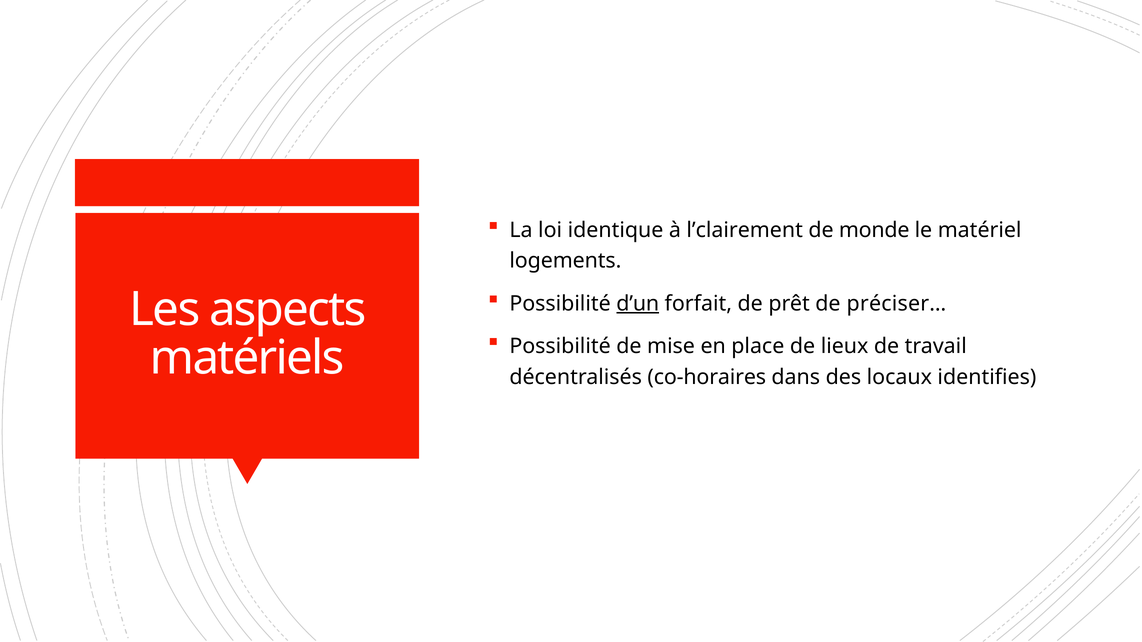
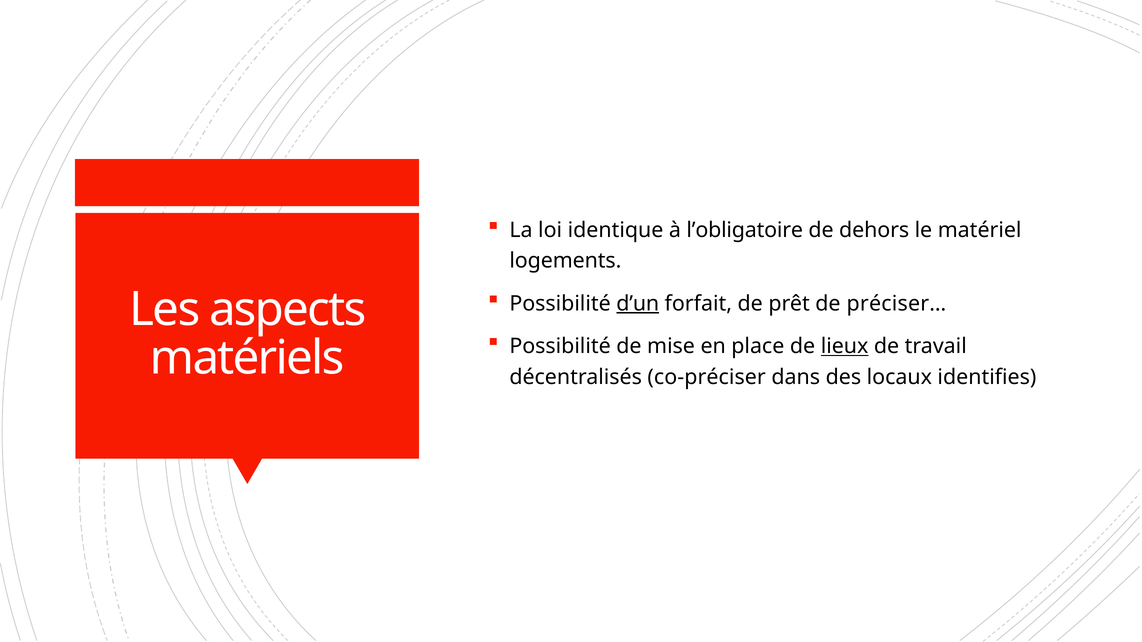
l’clairement: l’clairement -> l’obligatoire
monde: monde -> dehors
lieux underline: none -> present
co-horaires: co-horaires -> co-préciser
